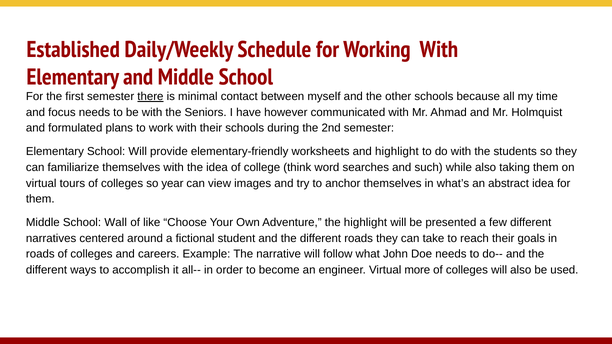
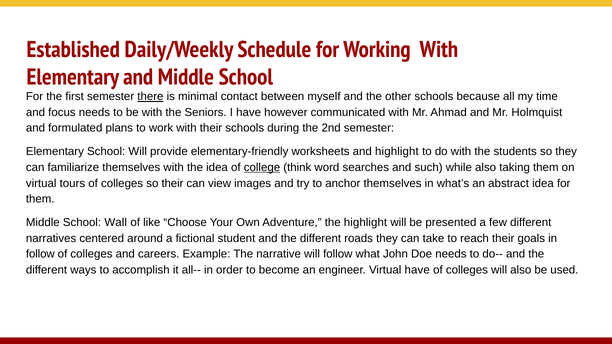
college underline: none -> present
so year: year -> their
roads at (40, 254): roads -> follow
Virtual more: more -> have
